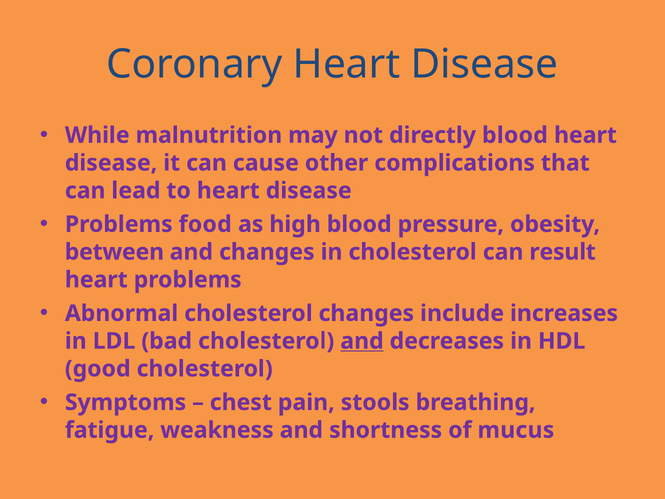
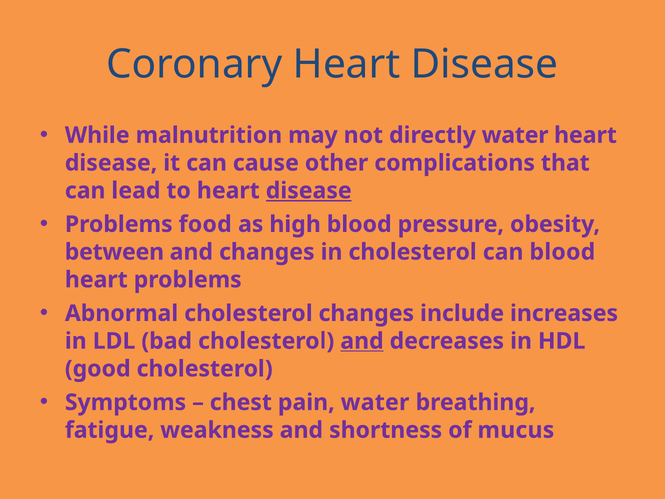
directly blood: blood -> water
disease at (309, 191) underline: none -> present
can result: result -> blood
pain stools: stools -> water
